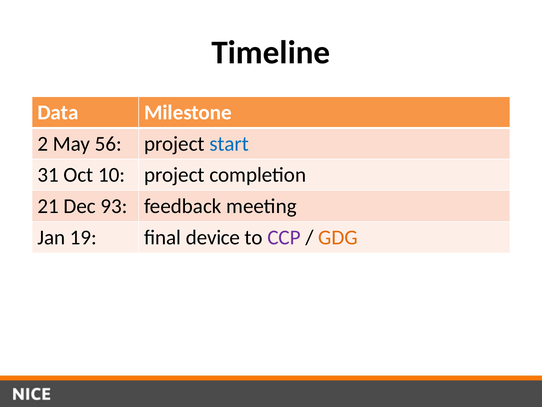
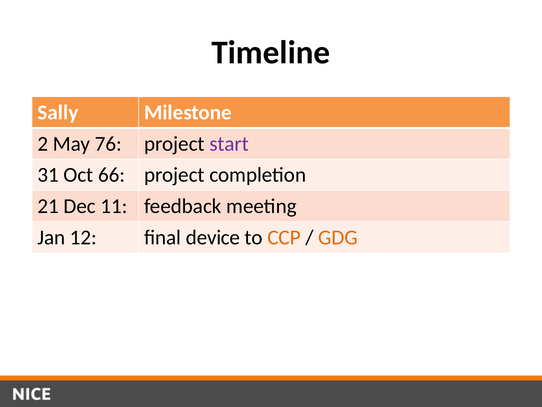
Data: Data -> Sally
56: 56 -> 76
start colour: blue -> purple
10: 10 -> 66
93: 93 -> 11
19: 19 -> 12
CCP colour: purple -> orange
